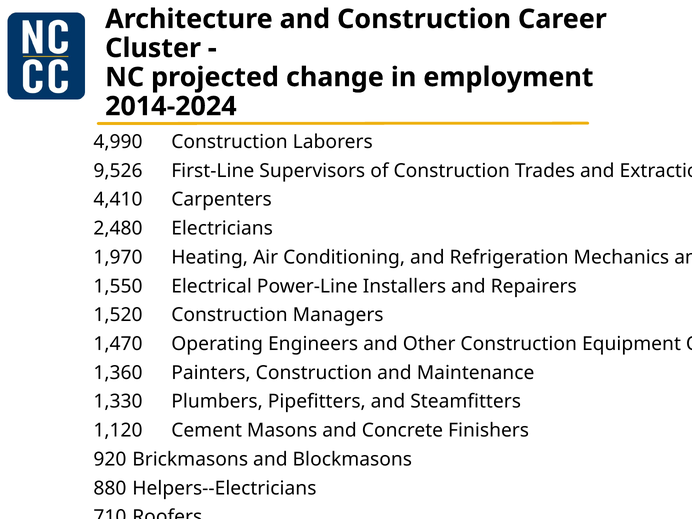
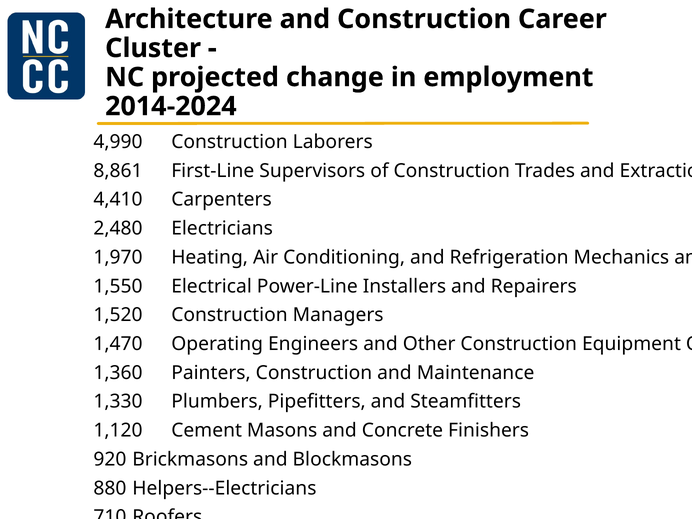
9,526: 9,526 -> 8,861
